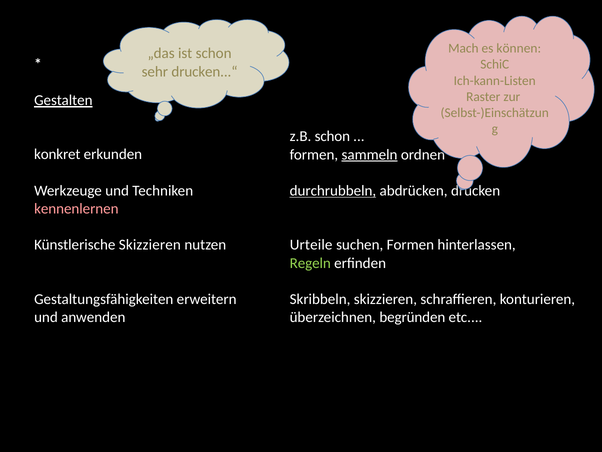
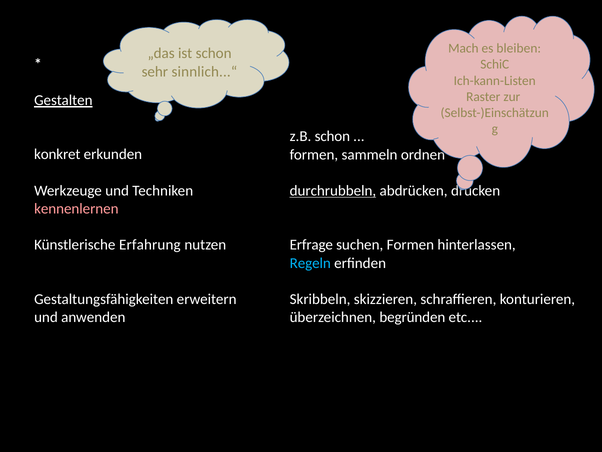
können: können -> bleiben
drucken...“: drucken...“ -> sinnlich...“
sammeln underline: present -> none
Künstlerische Skizzieren: Skizzieren -> Erfahrung
Urteile: Urteile -> Erfrage
Regeln colour: light green -> light blue
